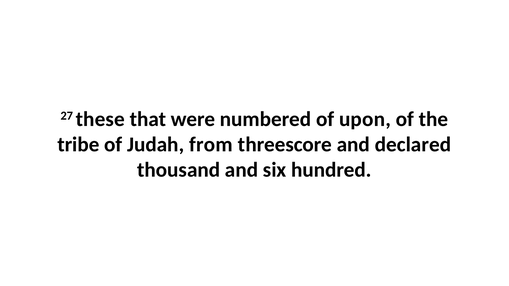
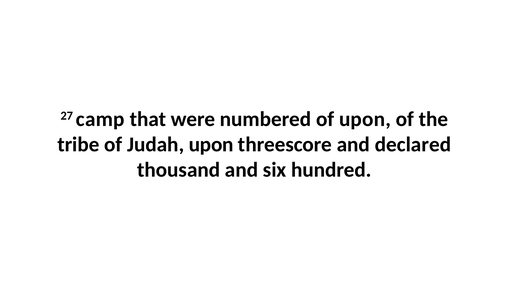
these: these -> camp
Judah from: from -> upon
